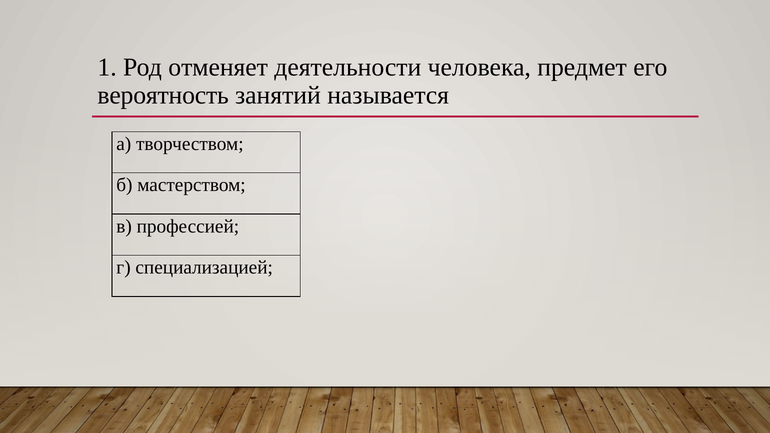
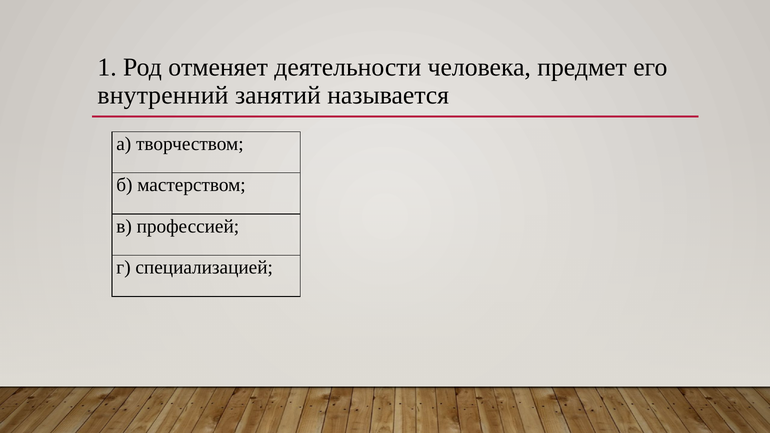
вероятность: вероятность -> внутренний
